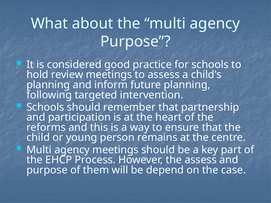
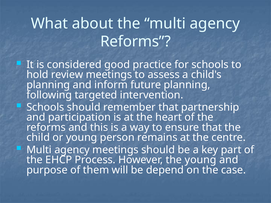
Purpose at (136, 42): Purpose -> Reforms
the assess: assess -> young
